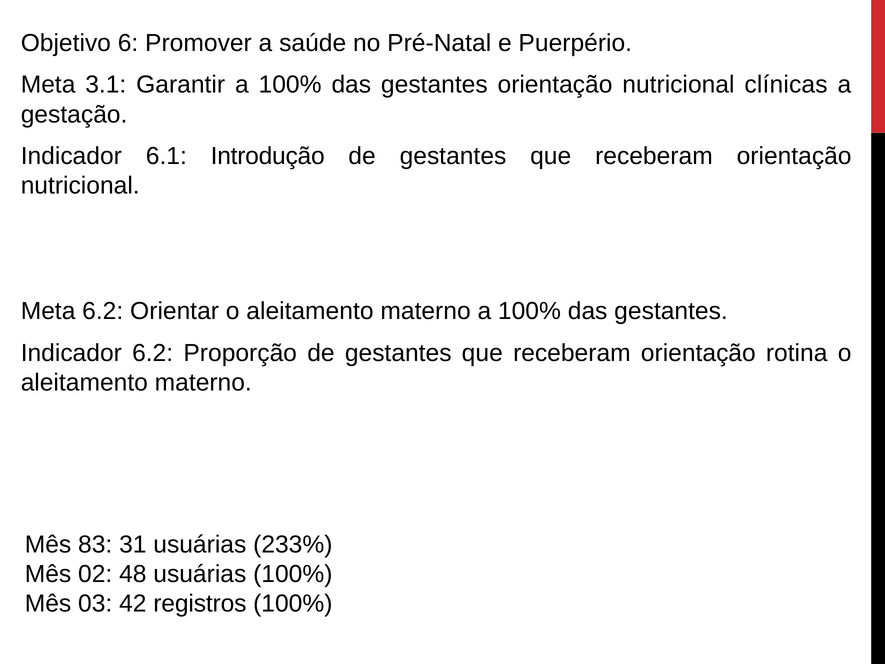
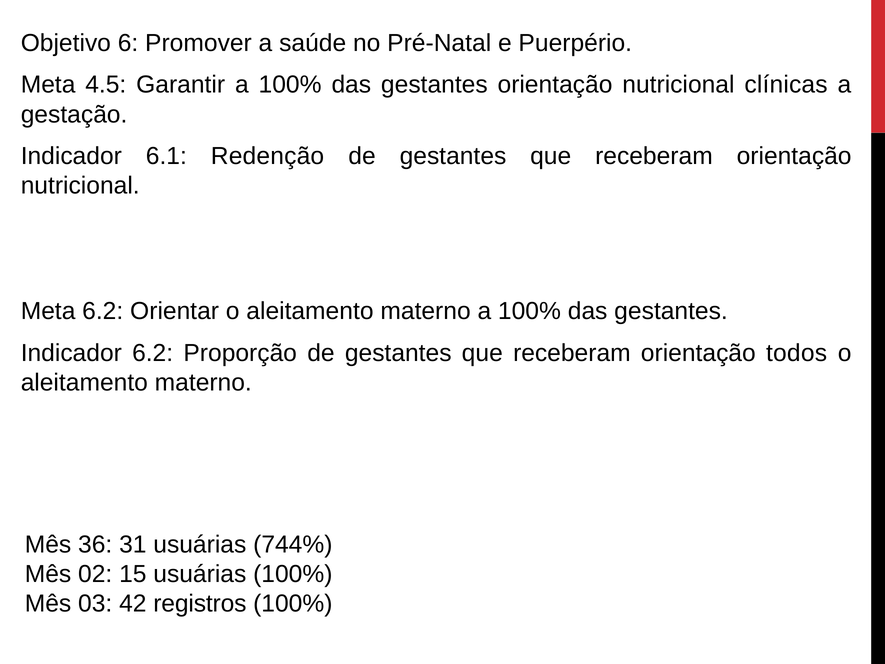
3.1: 3.1 -> 4.5
Introdução: Introdução -> Redenção
rotina: rotina -> todos
83: 83 -> 36
233%: 233% -> 744%
48: 48 -> 15
